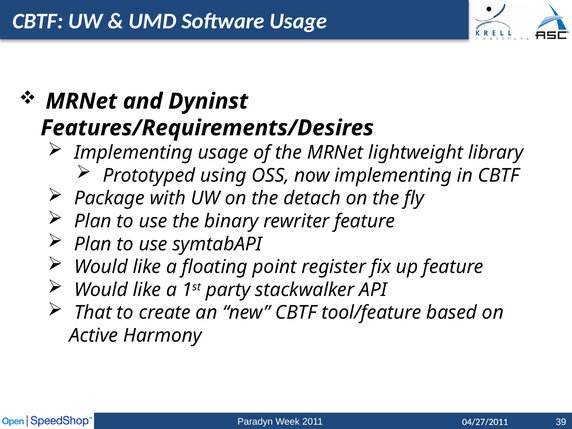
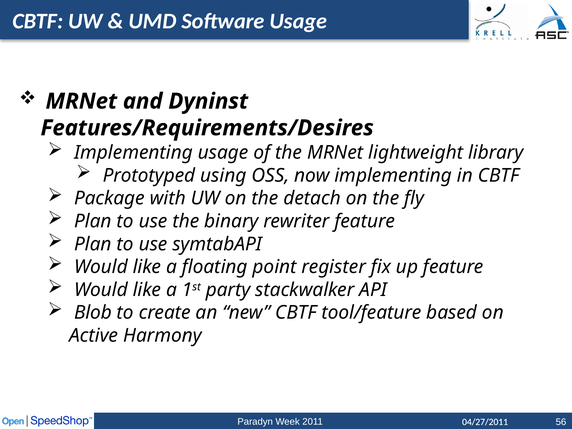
That: That -> Blob
39: 39 -> 56
